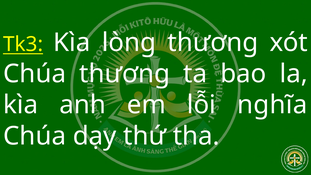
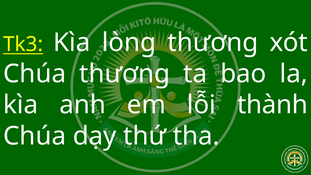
nghĩa: nghĩa -> thành
